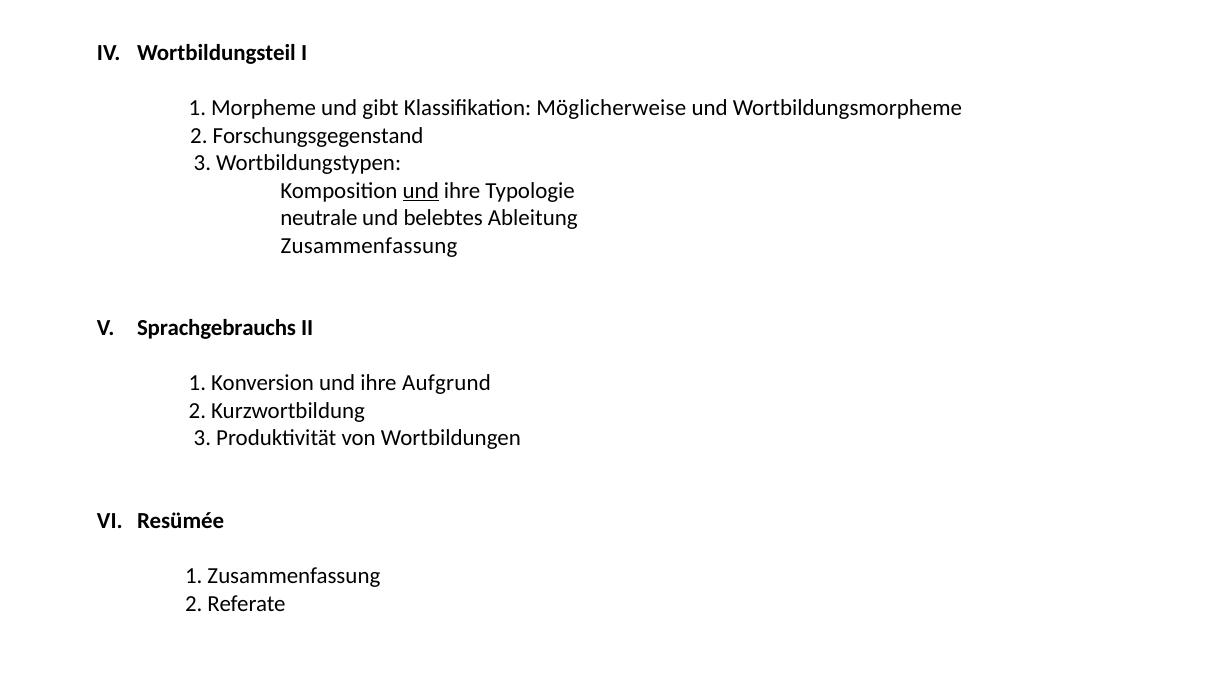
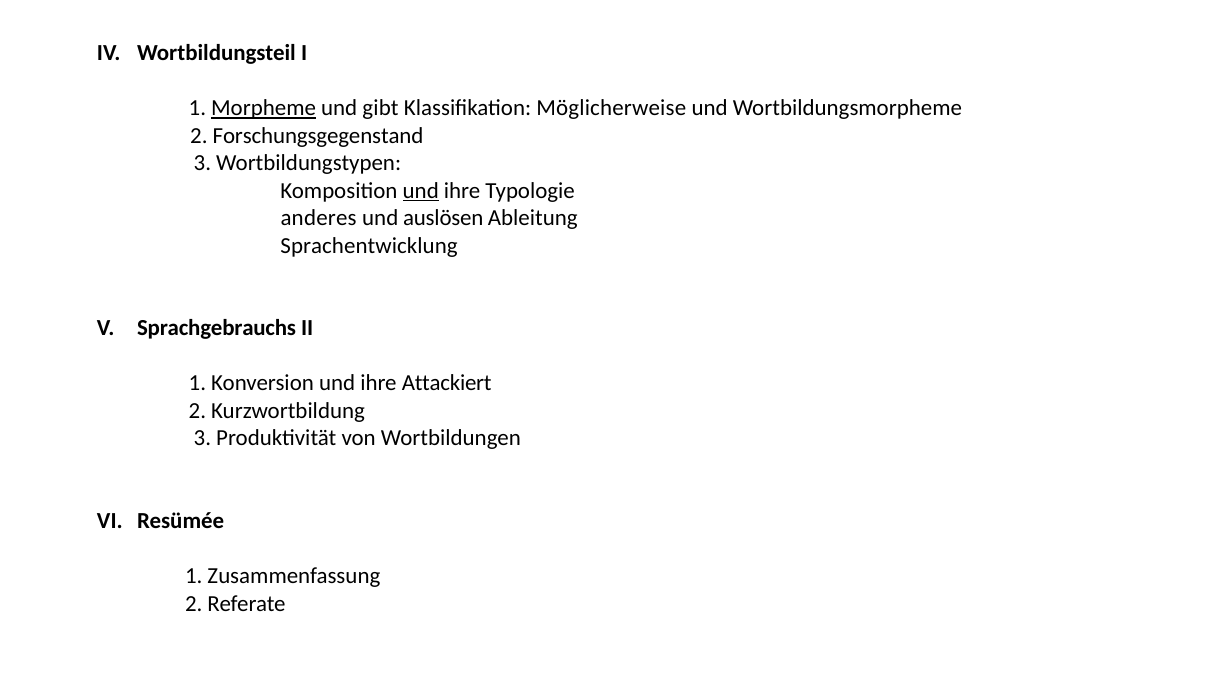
Morpheme underline: none -> present
neutrale: neutrale -> anderes
belebtes: belebtes -> auslösen
Zusammenfassung at (369, 246): Zusammenfassung -> Sprachentwicklung
Aufgrund: Aufgrund -> Attackiert
